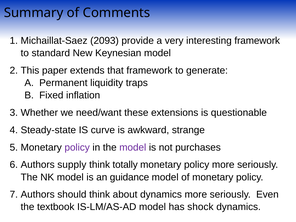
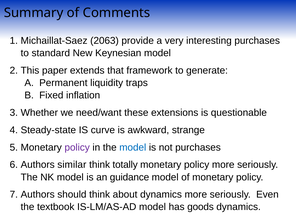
2093: 2093 -> 2063
interesting framework: framework -> purchases
model at (133, 147) colour: purple -> blue
supply: supply -> similar
shock: shock -> goods
